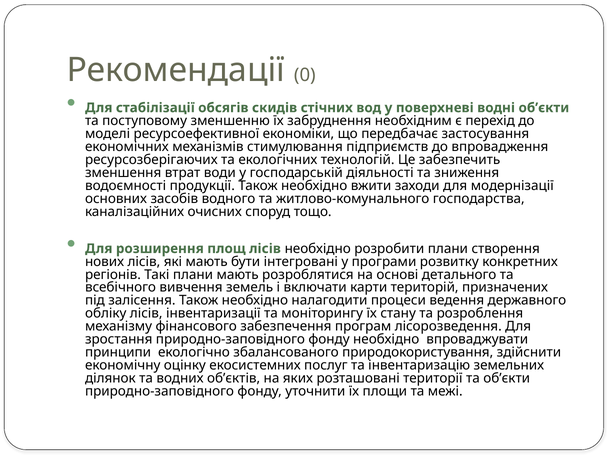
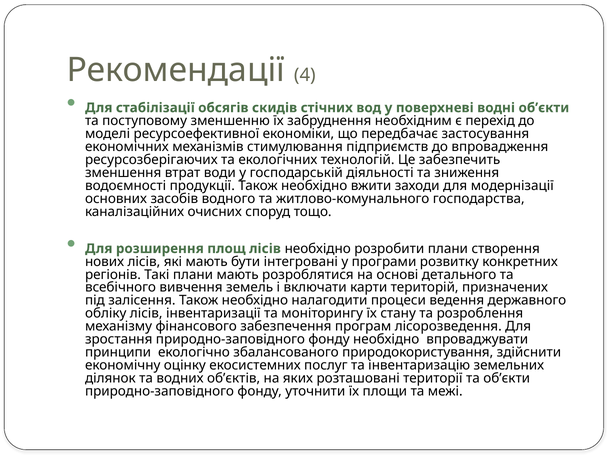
0: 0 -> 4
